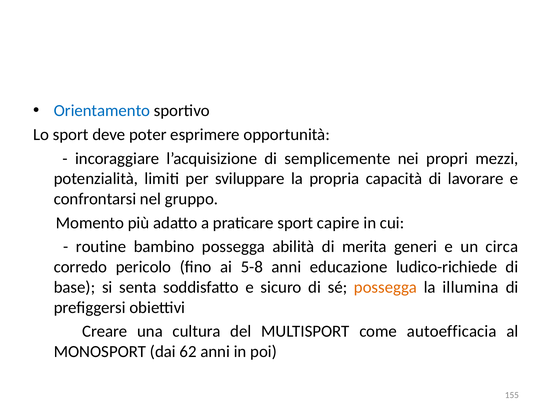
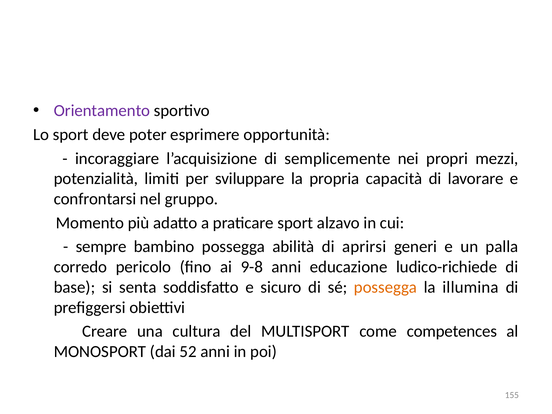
Orientamento colour: blue -> purple
capire: capire -> alzavo
routine: routine -> sempre
merita: merita -> aprirsi
circa: circa -> palla
5-8: 5-8 -> 9-8
autoefficacia: autoefficacia -> competences
62: 62 -> 52
